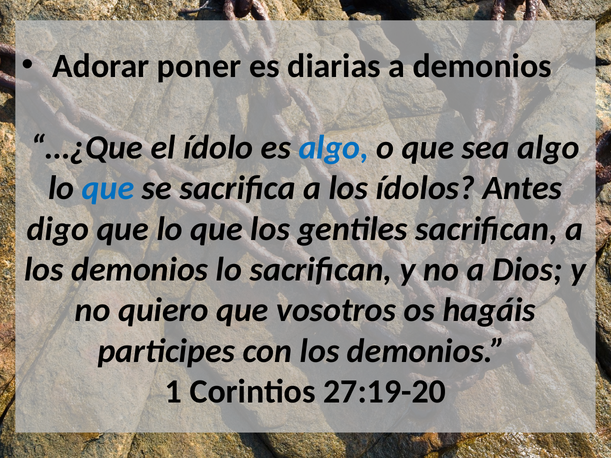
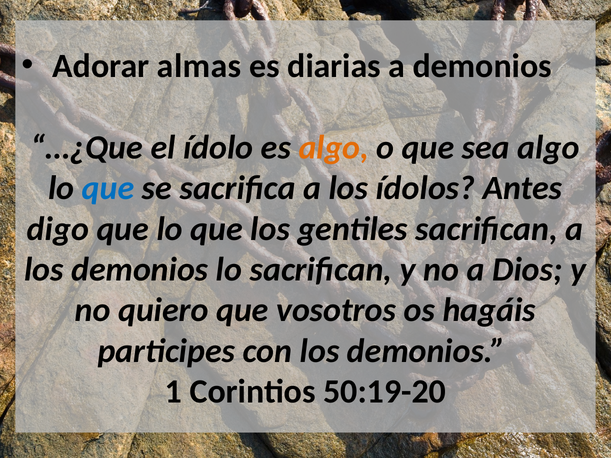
poner: poner -> almas
algo at (334, 147) colour: blue -> orange
27:19-20: 27:19-20 -> 50:19-20
